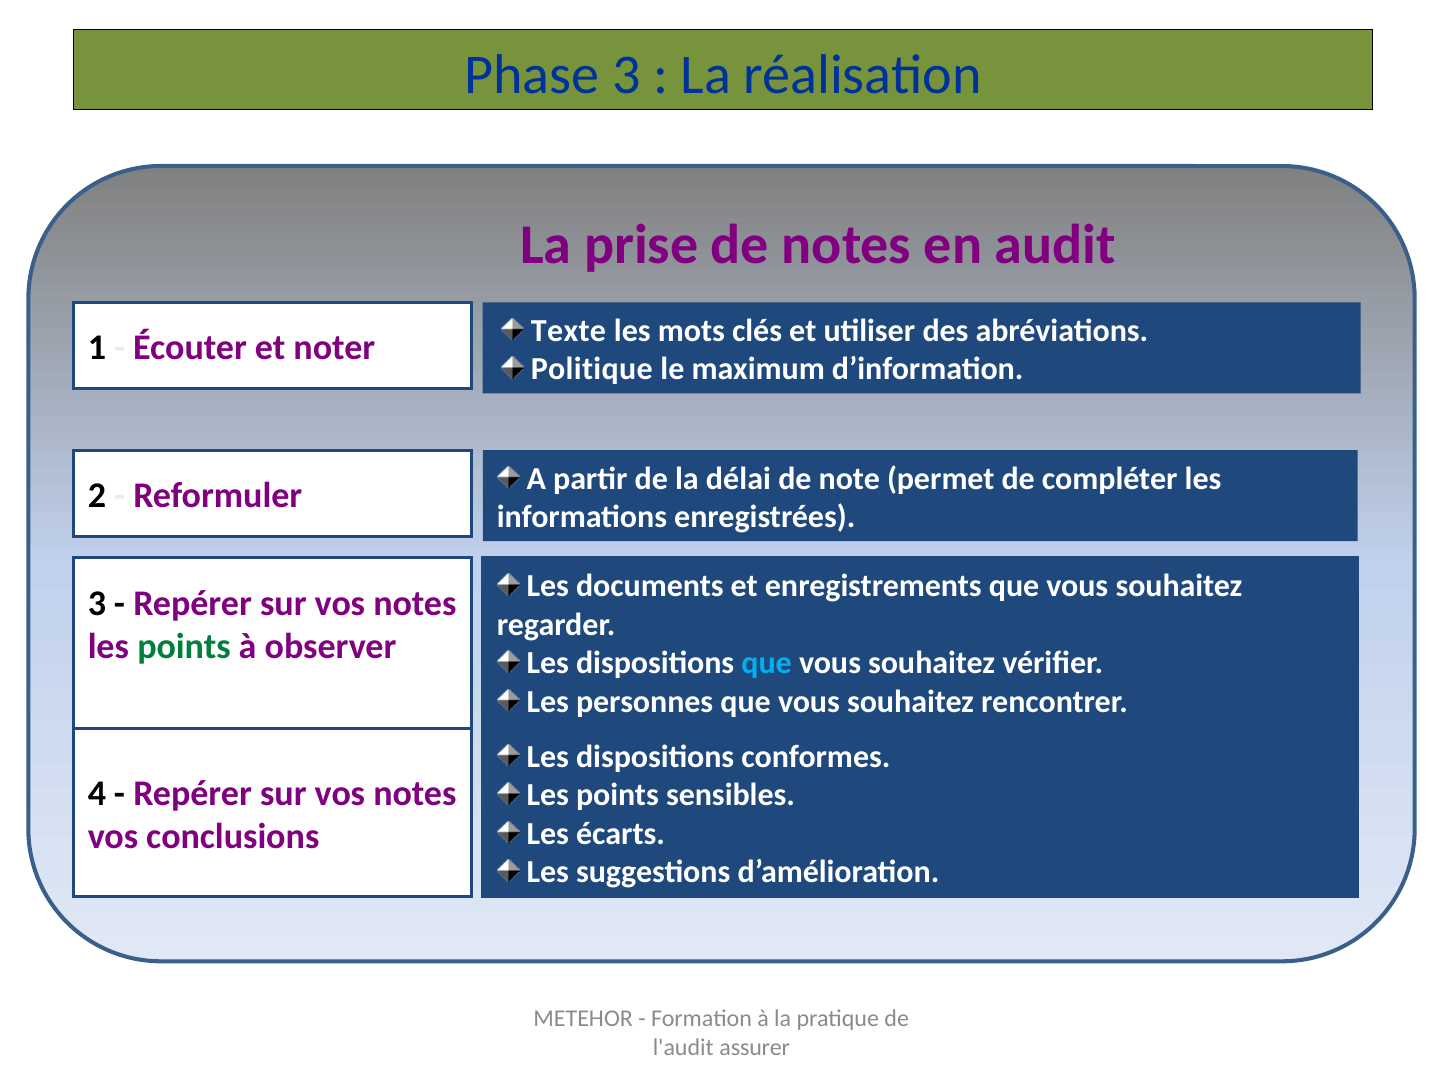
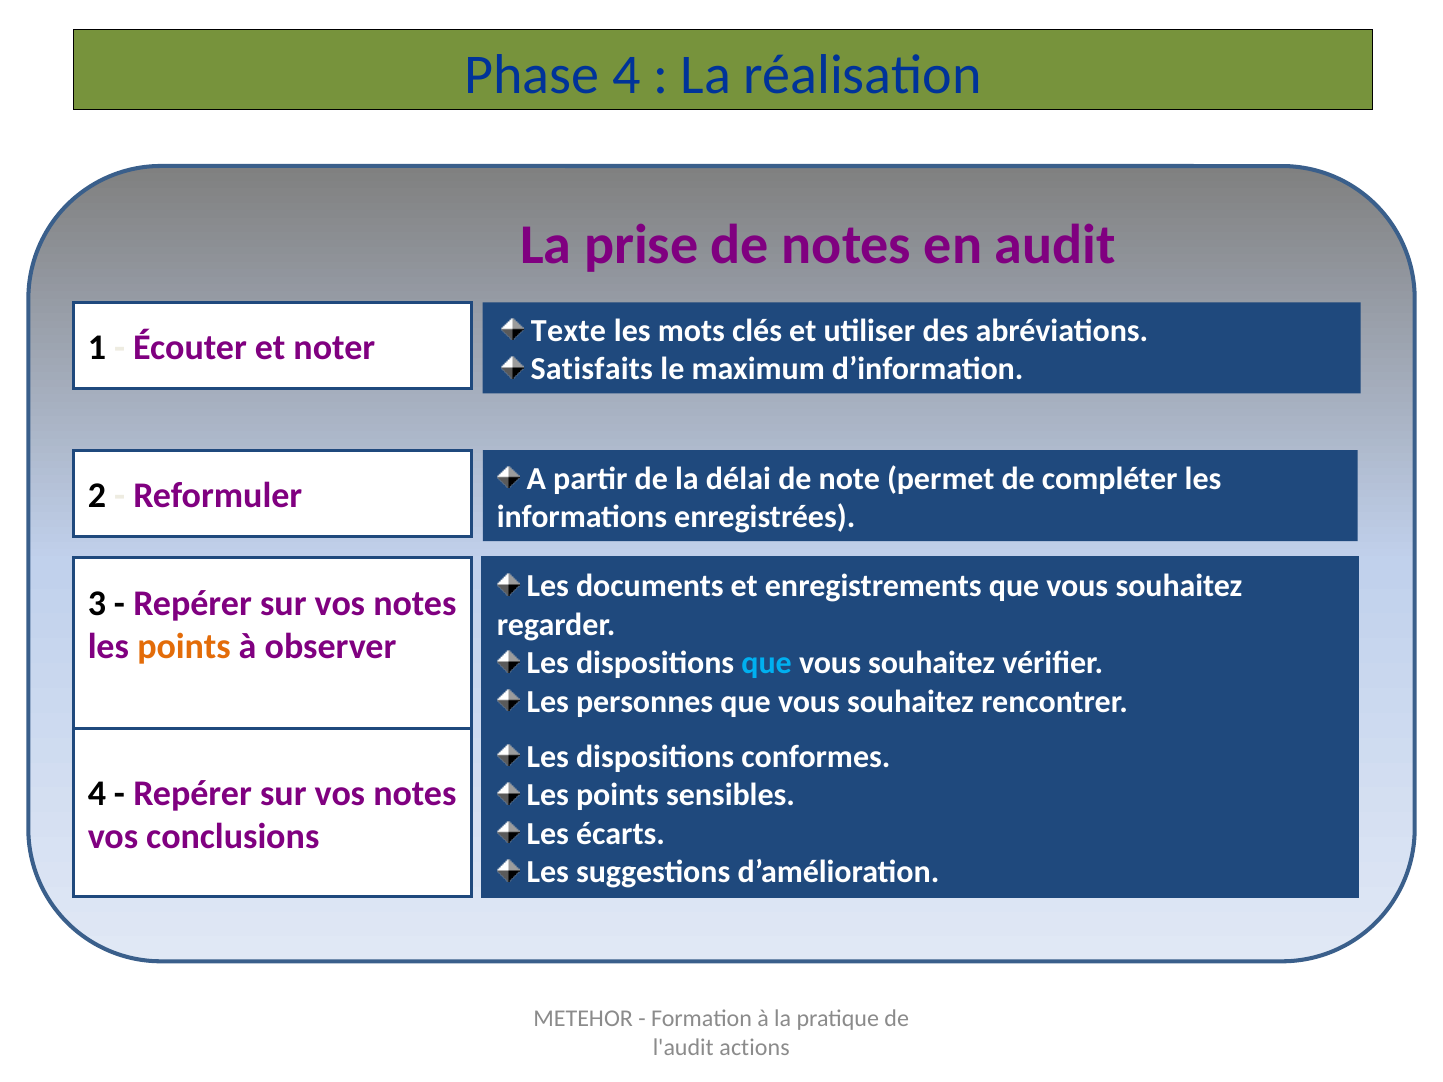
Phase 3: 3 -> 4
Politique: Politique -> Satisfaits
points at (184, 647) colour: green -> orange
assurer: assurer -> actions
